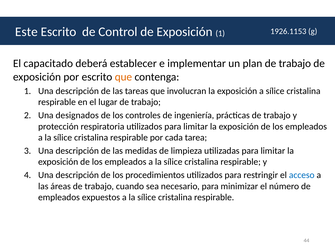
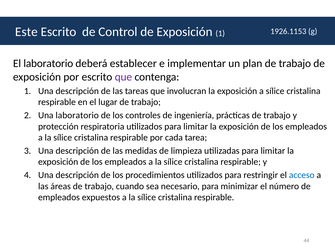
El capacitado: capacitado -> laboratorio
que at (123, 77) colour: orange -> purple
Una designados: designados -> laboratorio
